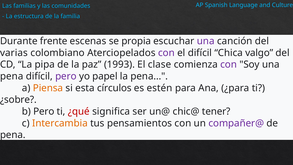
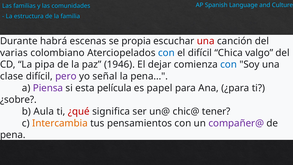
frente: frente -> habrá
una at (206, 41) colour: purple -> red
con at (166, 53) colour: purple -> blue
1993: 1993 -> 1946
clase: clase -> dejar
con at (229, 64) colour: purple -> blue
pena at (12, 76): pena -> clase
papel: papel -> señal
Piensa colour: orange -> purple
círculos: círculos -> película
estén: estén -> papel
b Pero: Pero -> Aula
